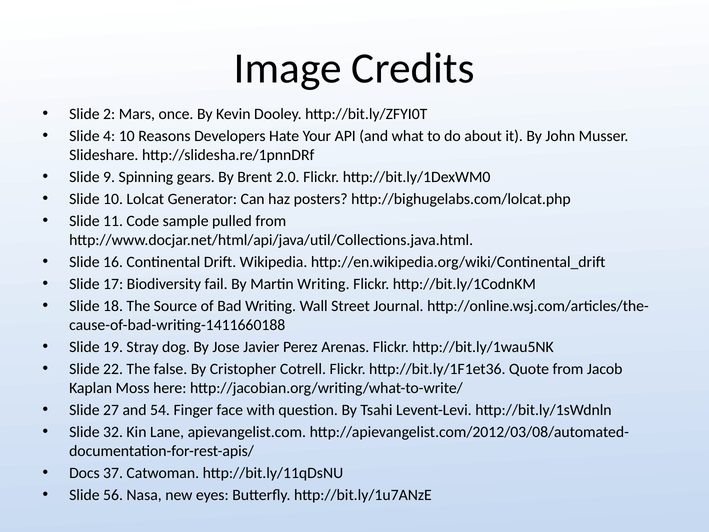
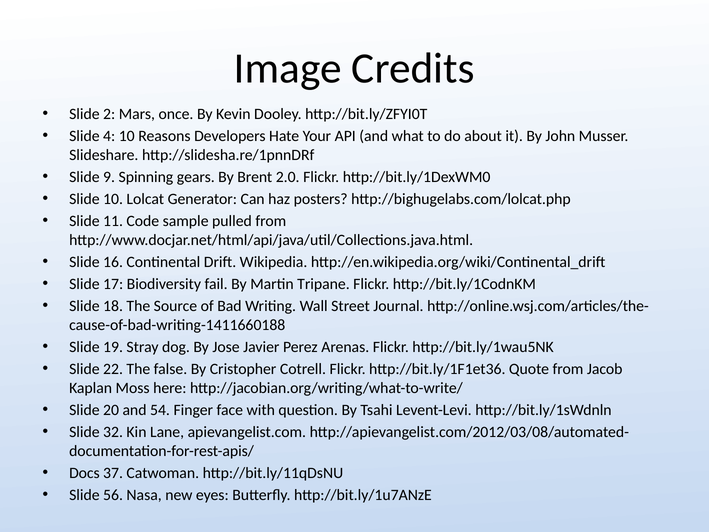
Martin Writing: Writing -> Tripane
27: 27 -> 20
